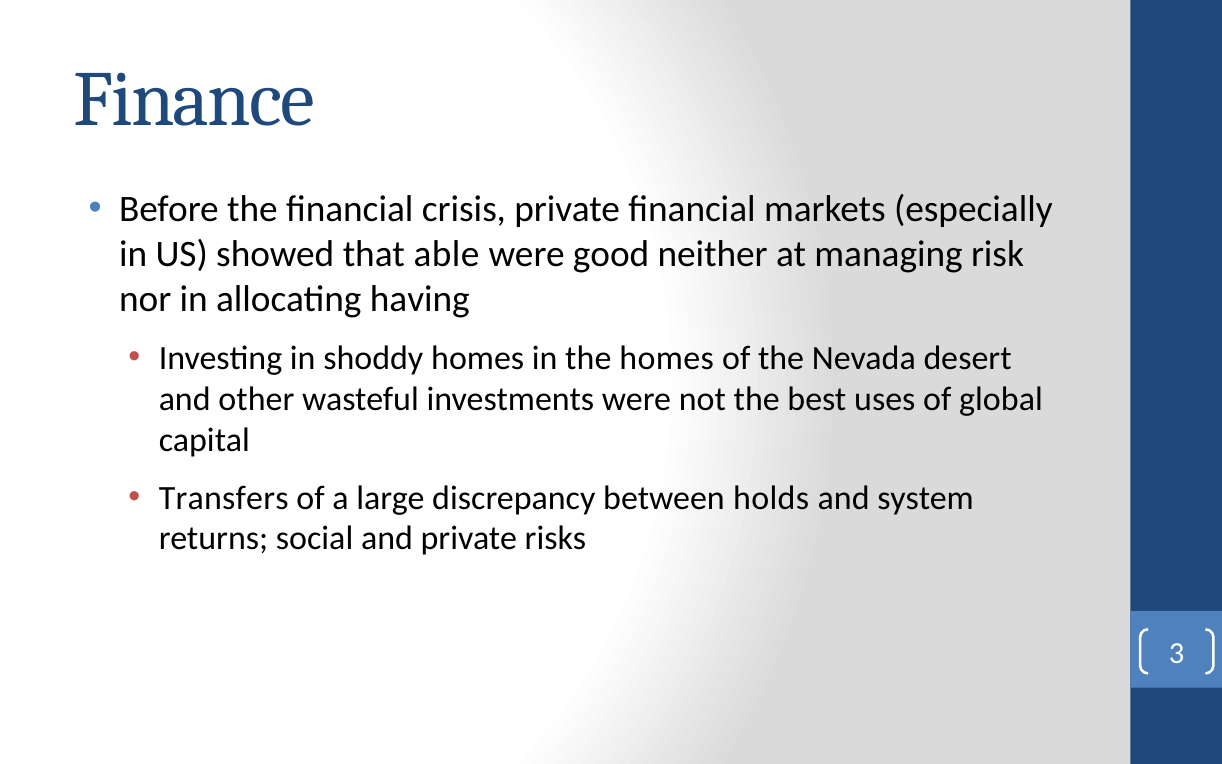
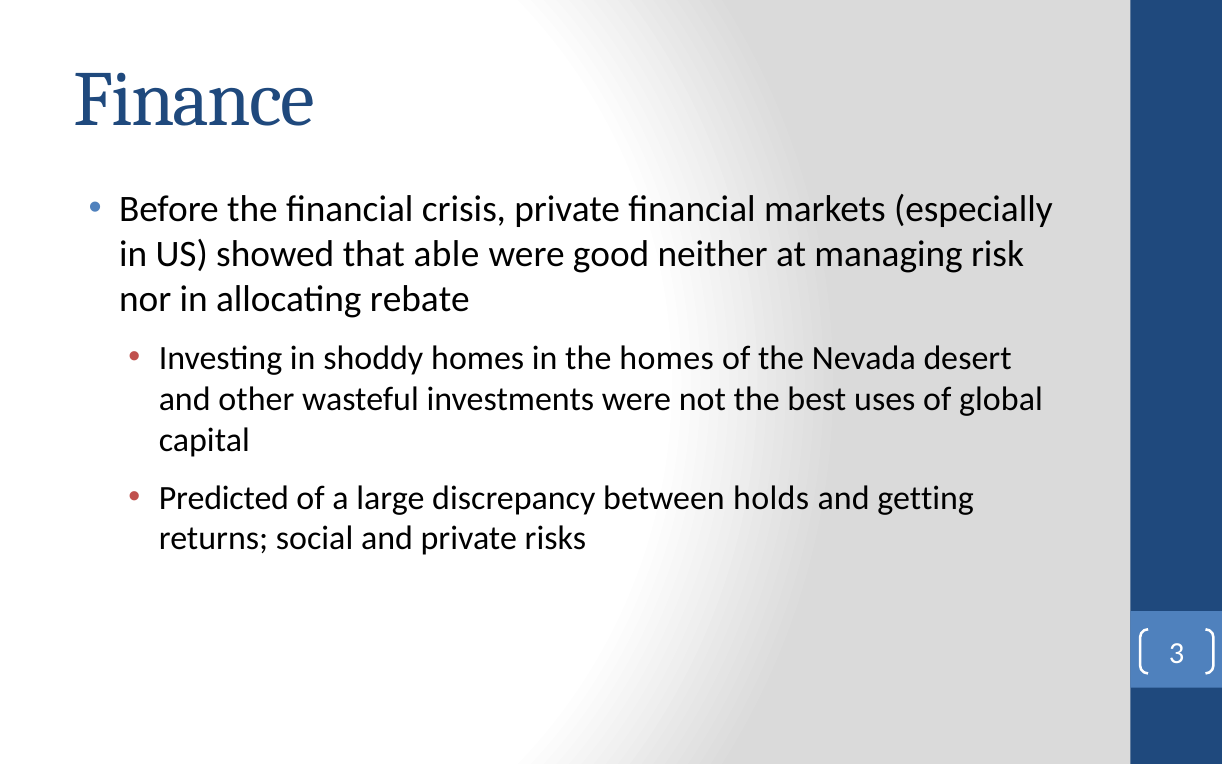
having: having -> rebate
Transfers: Transfers -> Predicted
system: system -> getting
